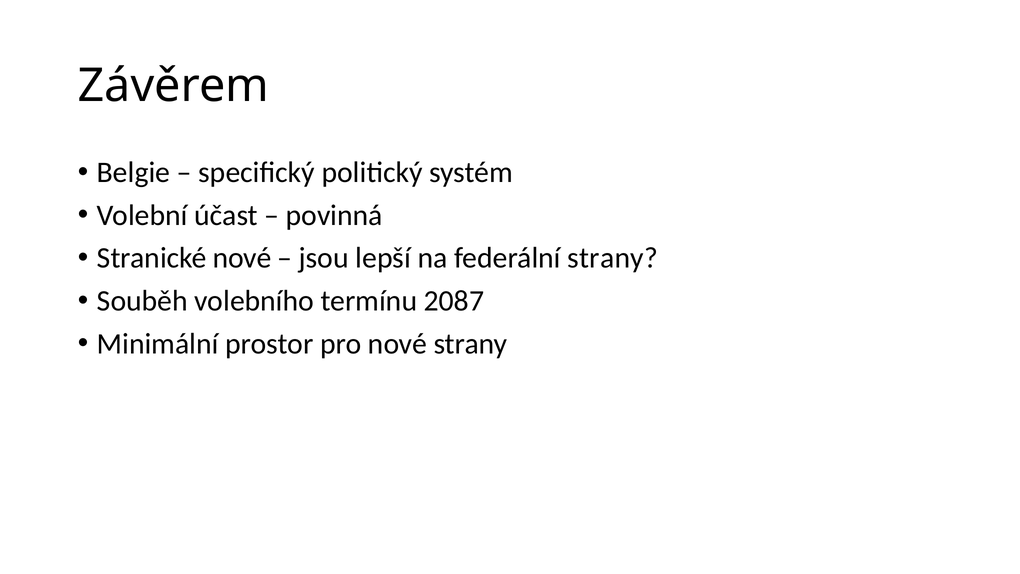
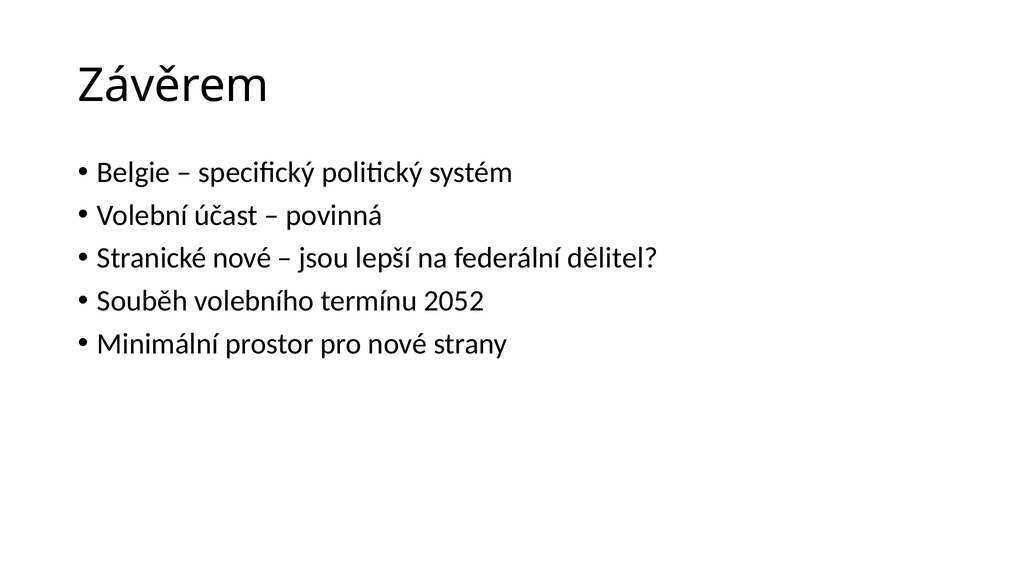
federální strany: strany -> dělitel
2087: 2087 -> 2052
